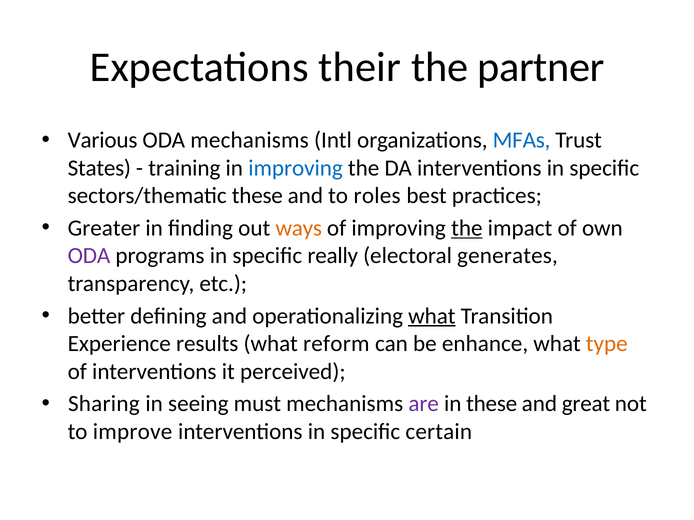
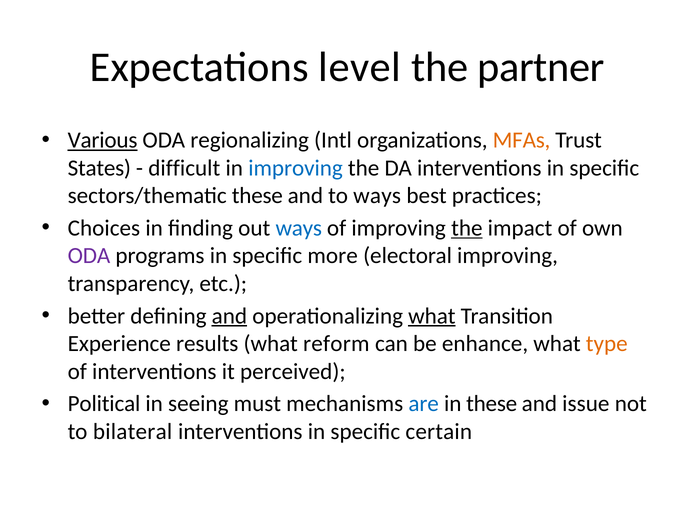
their: their -> level
Various underline: none -> present
ODA mechanisms: mechanisms -> regionalizing
MFAs colour: blue -> orange
training: training -> difficult
to roles: roles -> ways
Greater: Greater -> Choices
ways at (299, 228) colour: orange -> blue
really: really -> more
electoral generates: generates -> improving
and at (229, 316) underline: none -> present
Sharing: Sharing -> Political
are colour: purple -> blue
great: great -> issue
improve: improve -> bilateral
